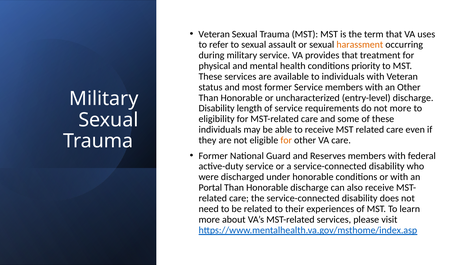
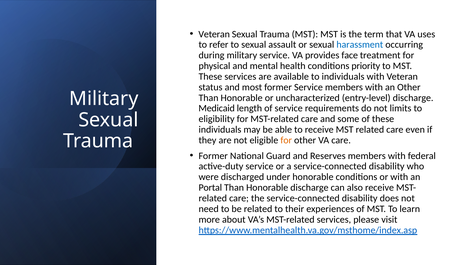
harassment colour: orange -> blue
provides that: that -> face
Disability at (217, 109): Disability -> Medicaid
not more: more -> limits
